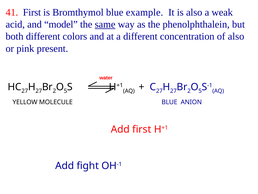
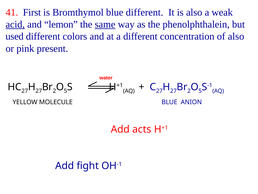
blue example: example -> different
acid underline: none -> present
model: model -> lemon
both: both -> used
Add first: first -> acts
